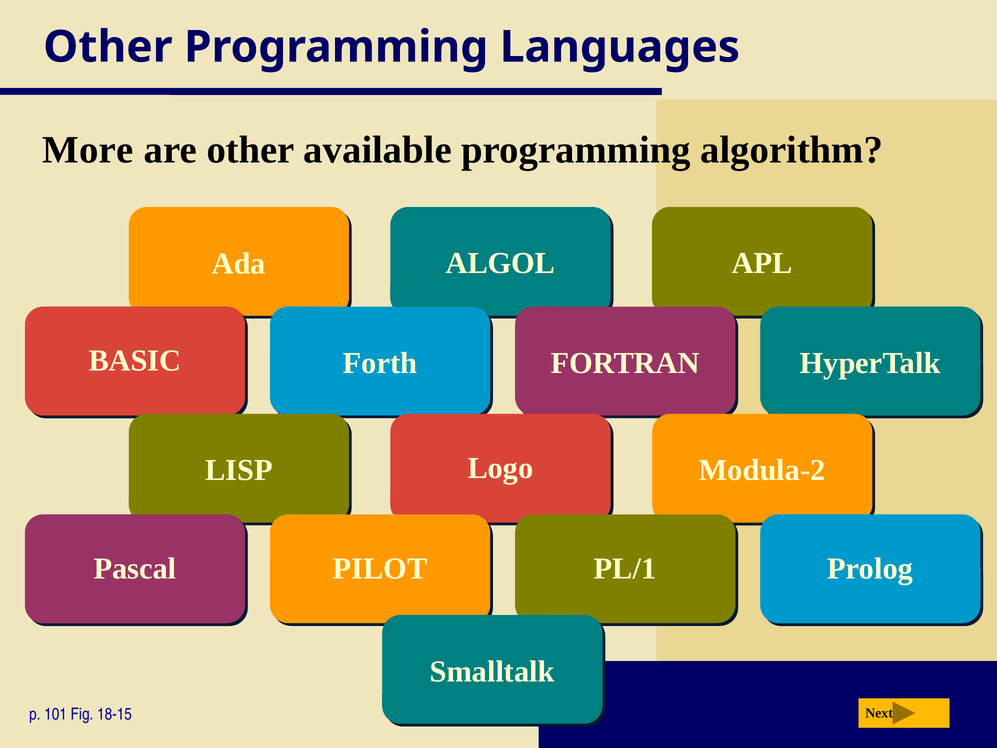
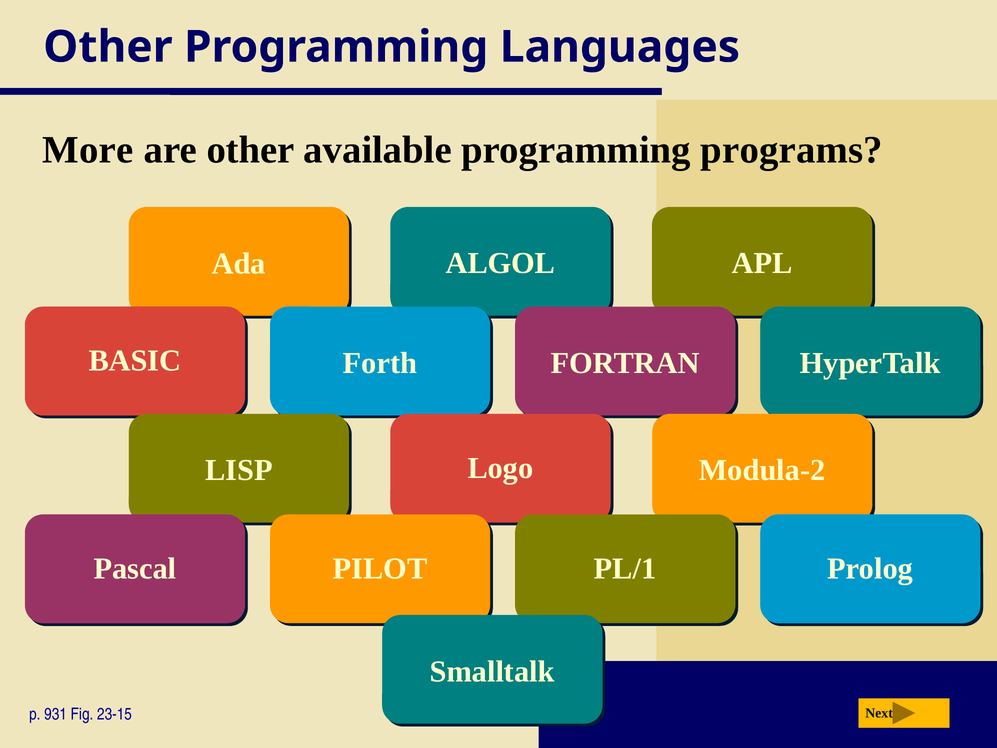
algorithm: algorithm -> programs
101: 101 -> 931
18-15: 18-15 -> 23-15
